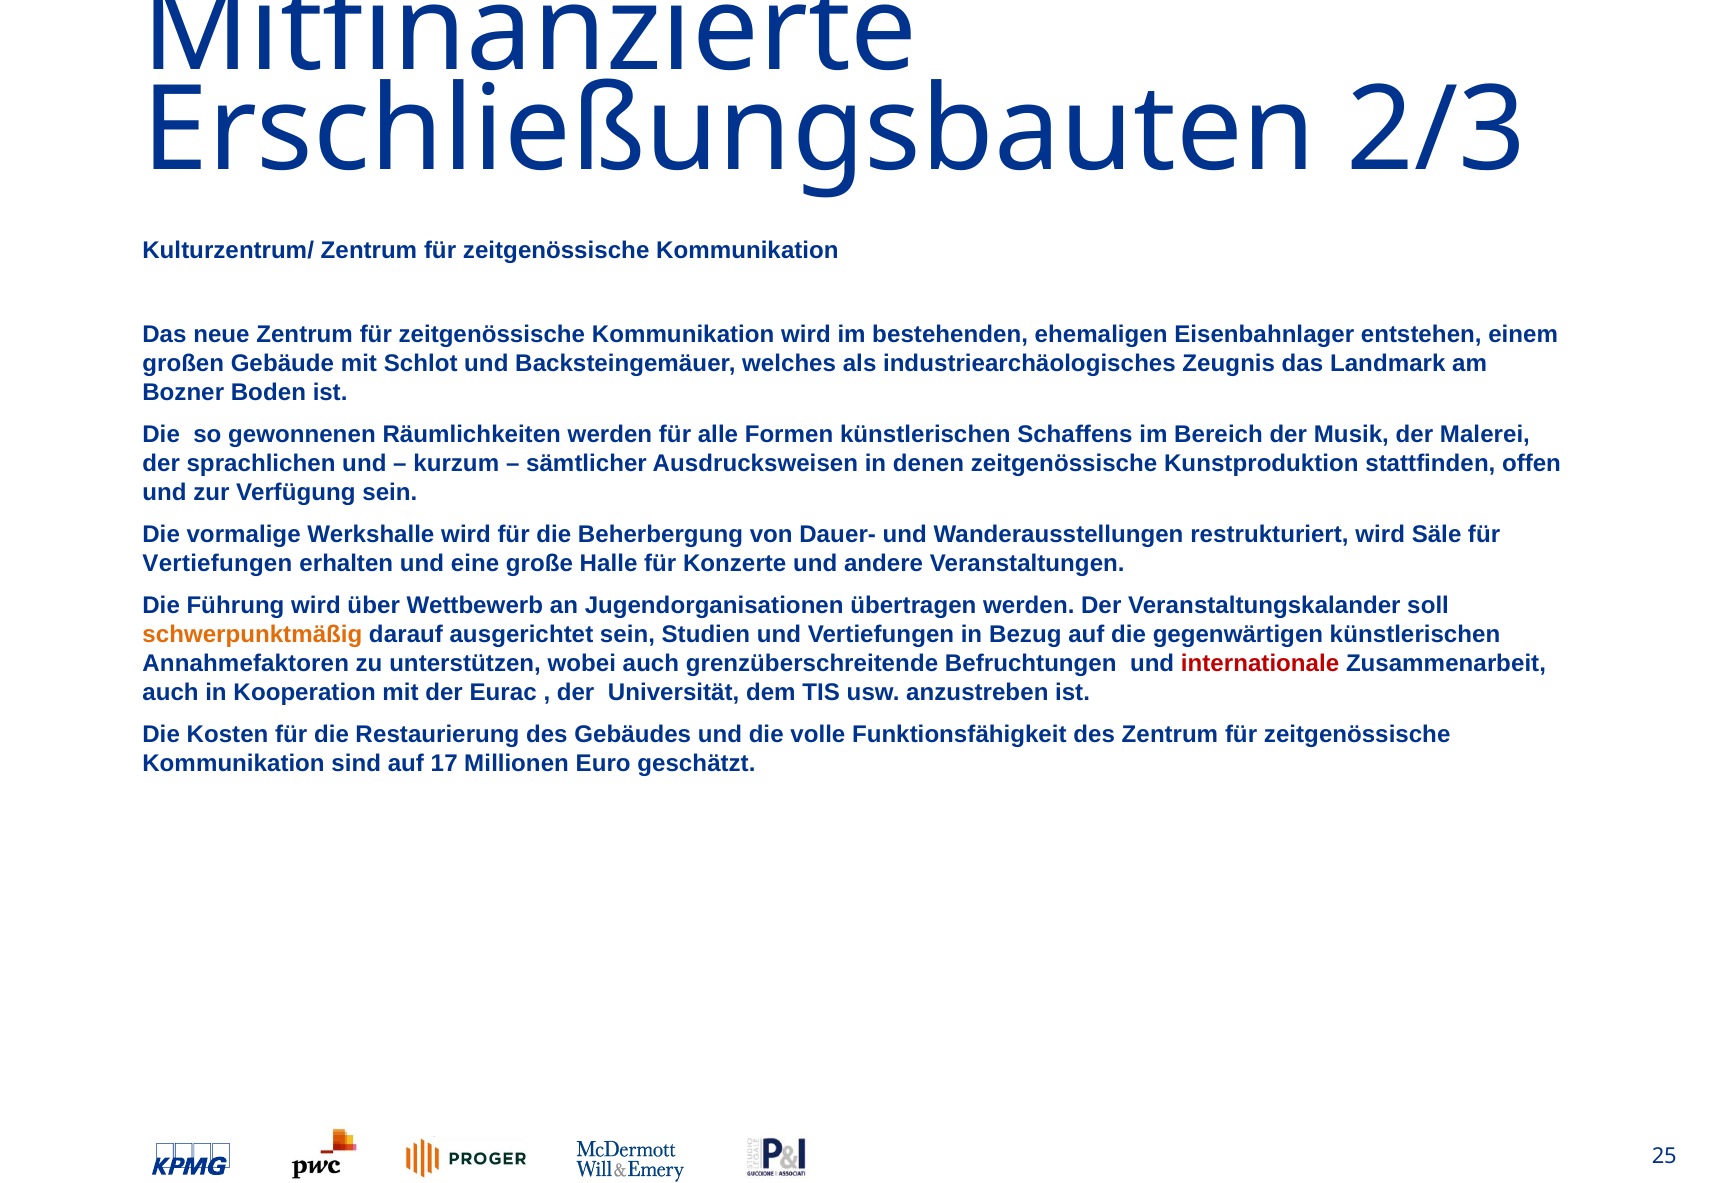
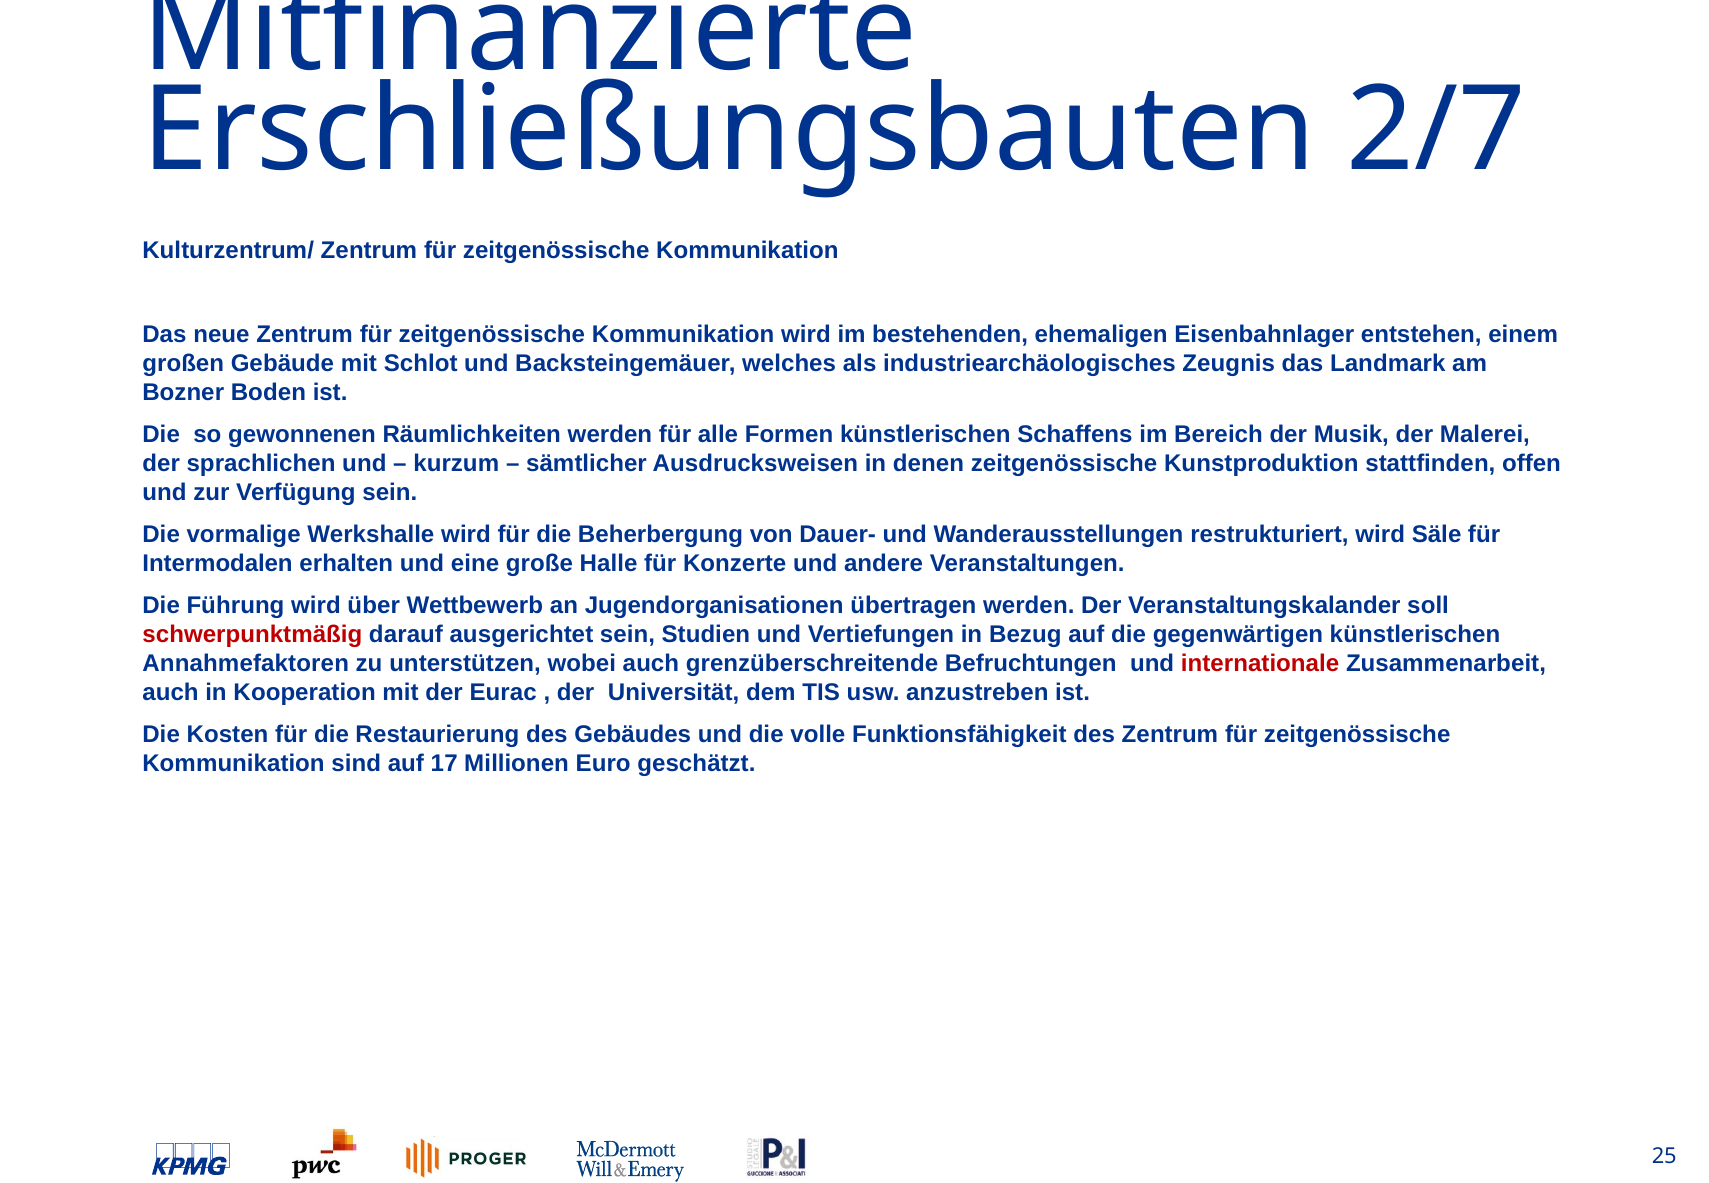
2/3: 2/3 -> 2/7
Vertiefungen at (217, 563): Vertiefungen -> Intermodalen
schwerpunktmäßig colour: orange -> red
